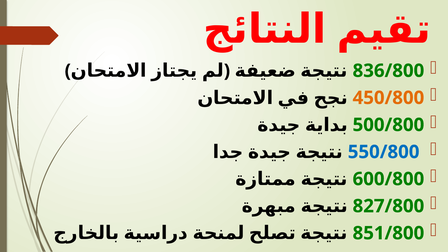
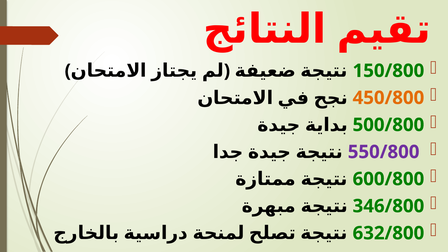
836/800: 836/800 -> 150/800
550/800 colour: blue -> purple
827/800: 827/800 -> 346/800
851/800: 851/800 -> 632/800
